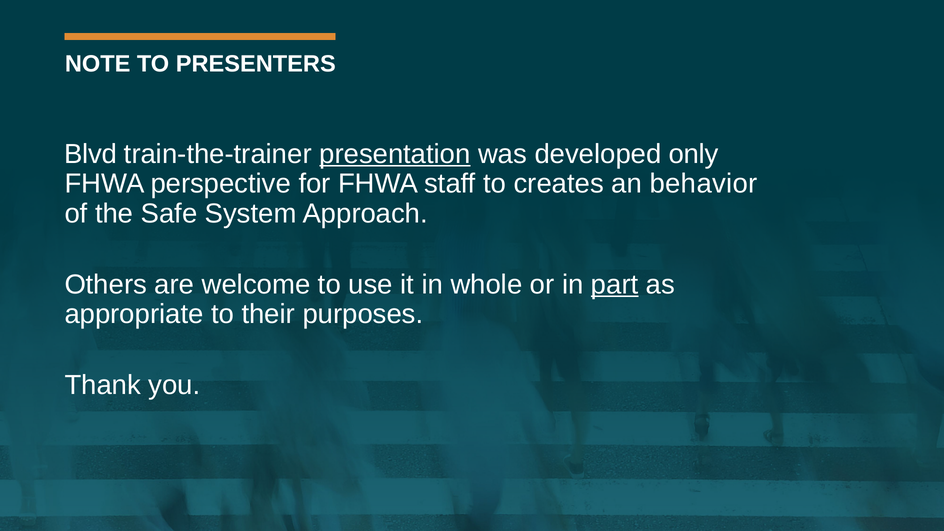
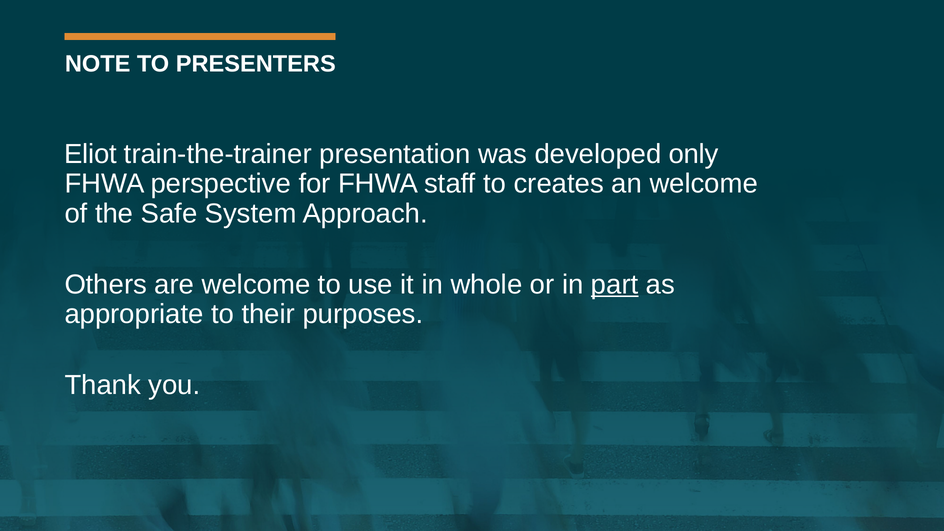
Blvd: Blvd -> Eliot
presentation underline: present -> none
an behavior: behavior -> welcome
